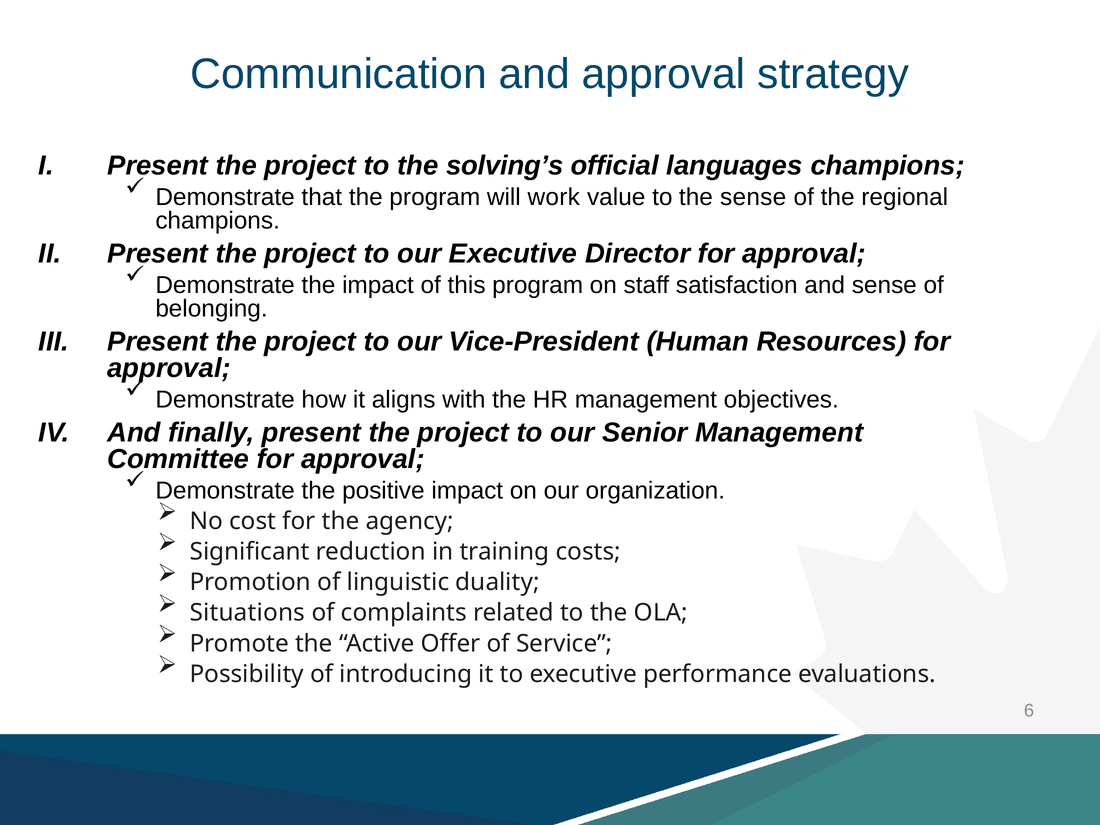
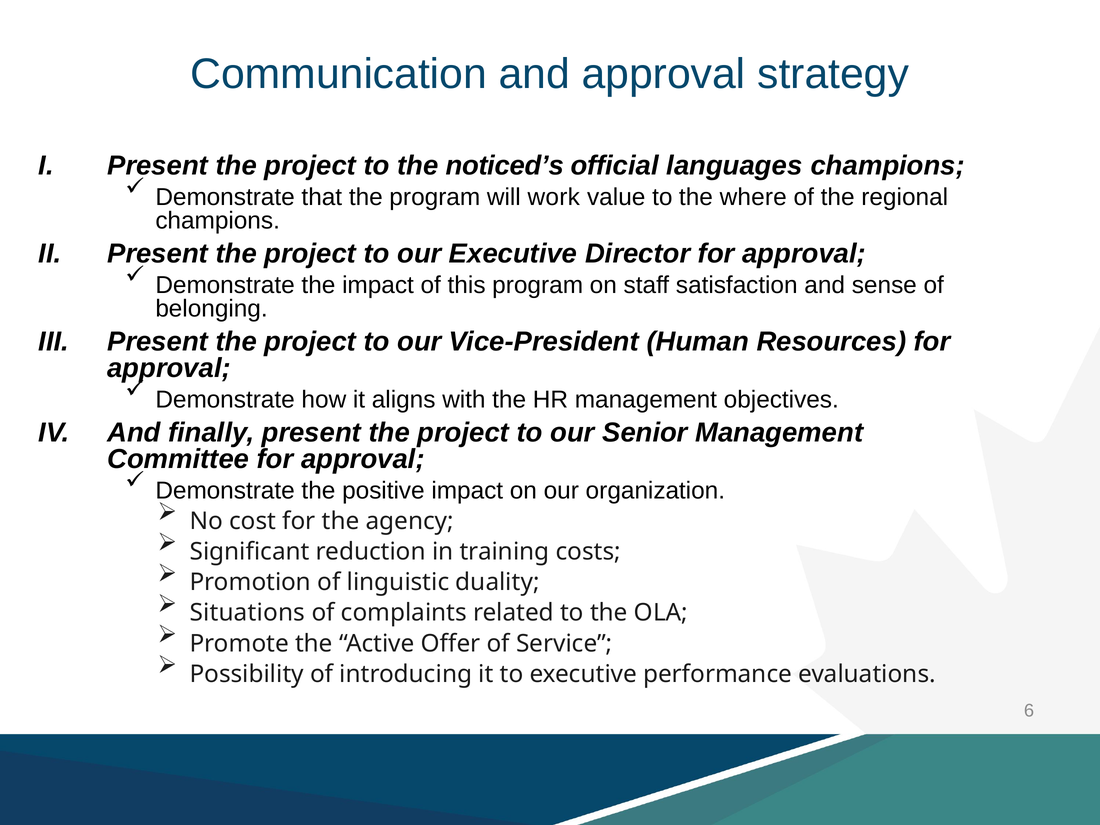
solving’s: solving’s -> noticed’s
the sense: sense -> where
